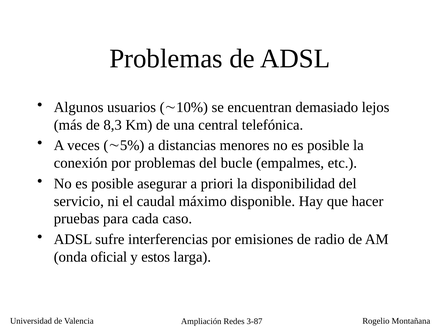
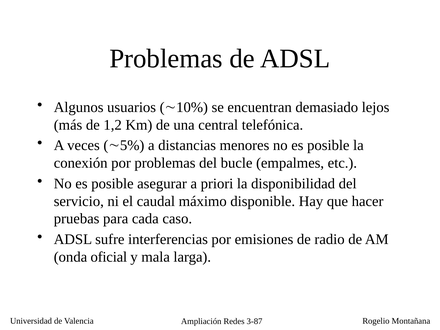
8,3: 8,3 -> 1,2
estos: estos -> mala
